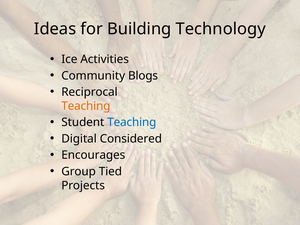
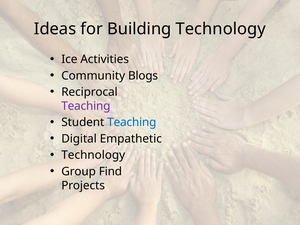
Teaching at (86, 106) colour: orange -> purple
Considered: Considered -> Empathetic
Encourages at (93, 155): Encourages -> Technology
Tied: Tied -> Find
